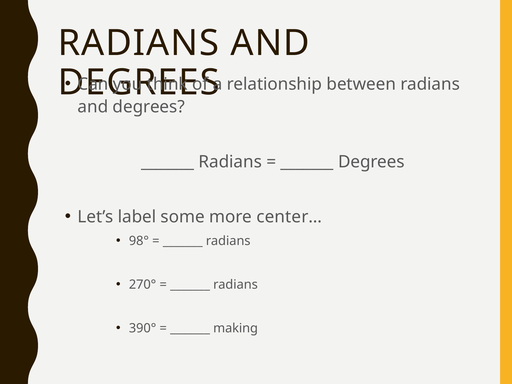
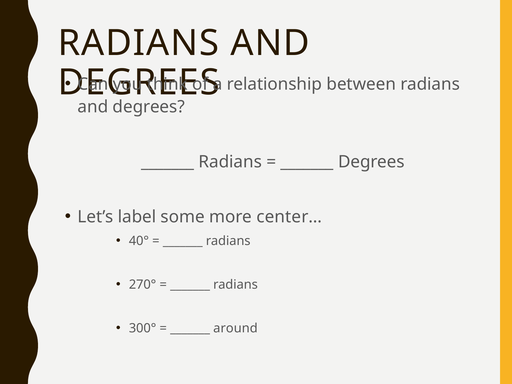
98°: 98° -> 40°
390°: 390° -> 300°
making: making -> around
